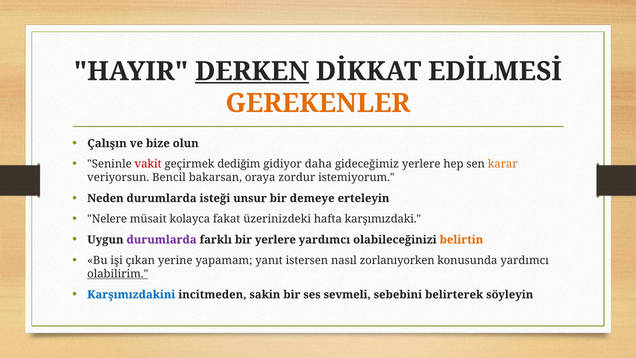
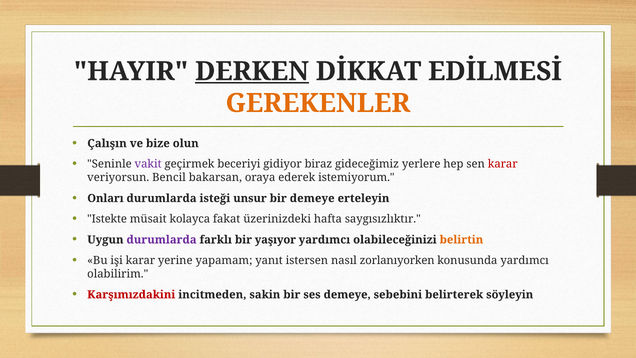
vakit colour: red -> purple
dediğim: dediğim -> beceriyi
daha: daha -> biraz
karar at (503, 164) colour: orange -> red
zordur: zordur -> ederek
Neden: Neden -> Onları
Nelere: Nelere -> Istekte
karşımızdaki: karşımızdaki -> saygısızlıktır
bir yerlere: yerlere -> yaşıyor
işi çıkan: çıkan -> karar
olabilirim underline: present -> none
Karşımızdakini colour: blue -> red
ses sevmeli: sevmeli -> demeye
